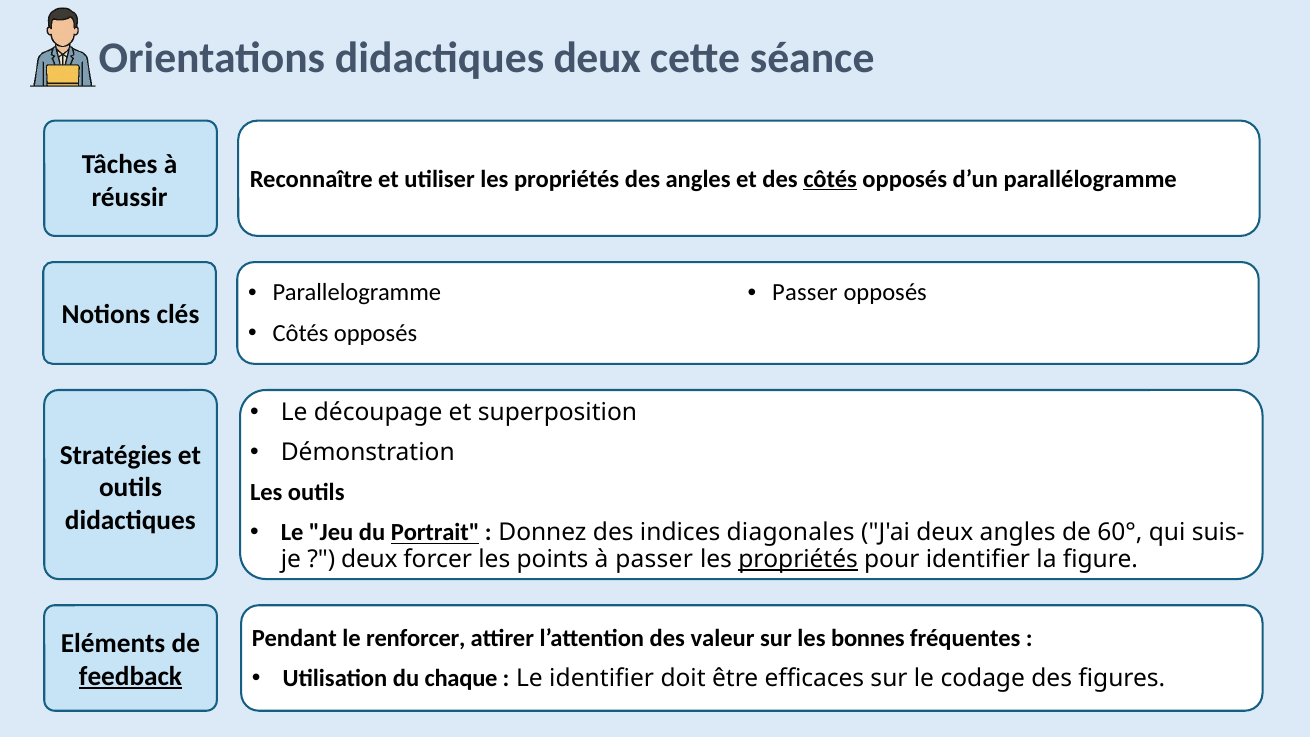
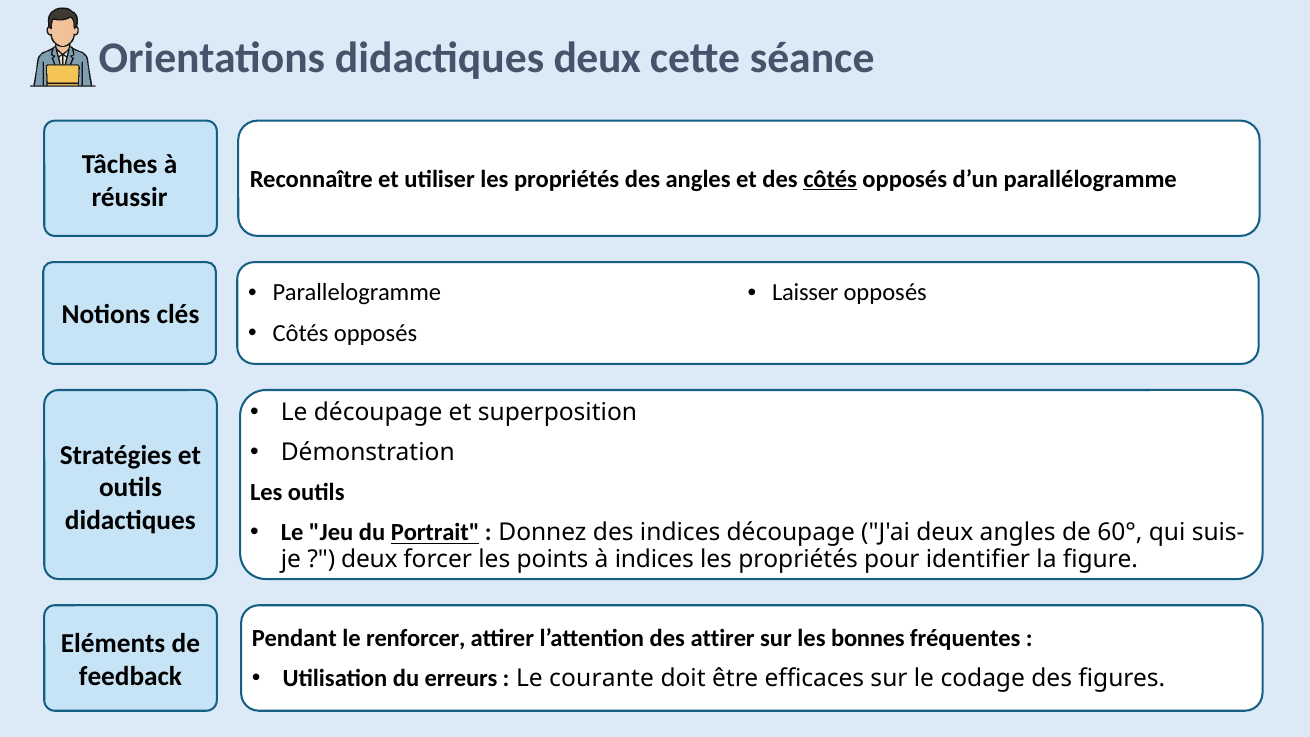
Passer at (805, 293): Passer -> Laisser
indices diagonales: diagonales -> découpage
à passer: passer -> indices
propriétés at (798, 559) underline: present -> none
des valeur: valeur -> attirer
feedback underline: present -> none
chaque: chaque -> erreurs
Le identifier: identifier -> courante
